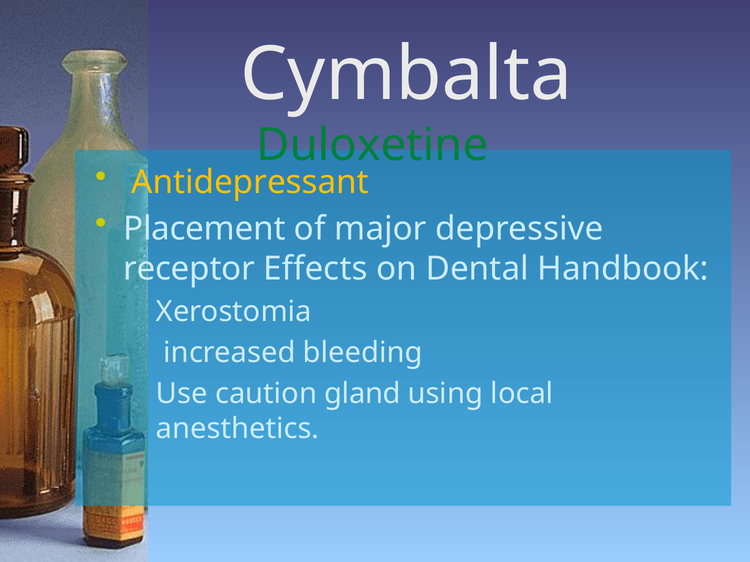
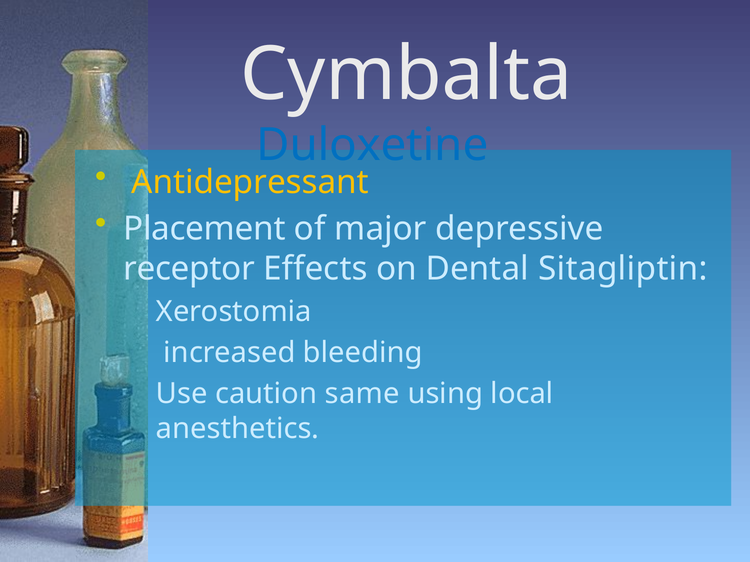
Duloxetine colour: green -> blue
Handbook: Handbook -> Sitagliptin
gland: gland -> same
